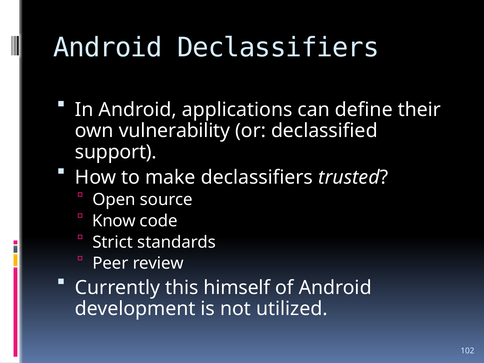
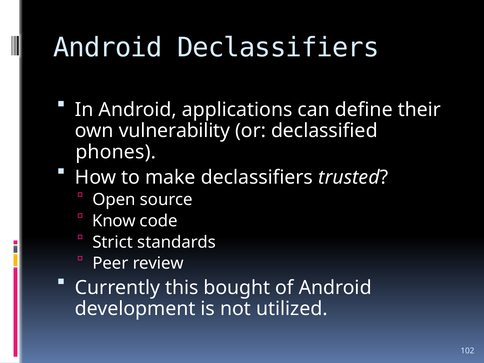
support: support -> phones
himself: himself -> bought
